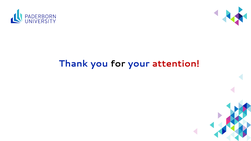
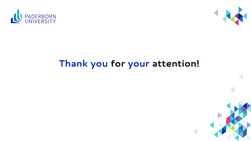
attention colour: red -> black
